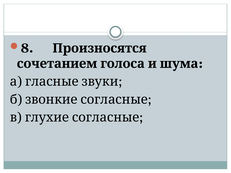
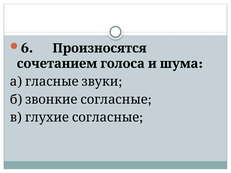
8: 8 -> 6
